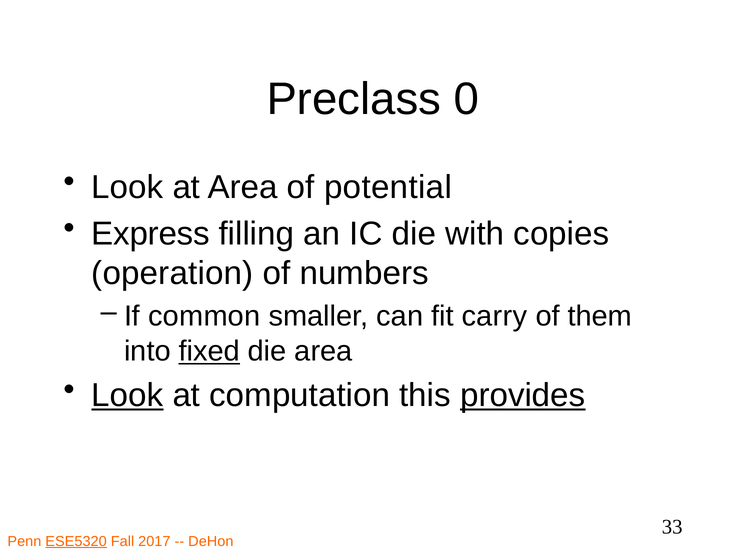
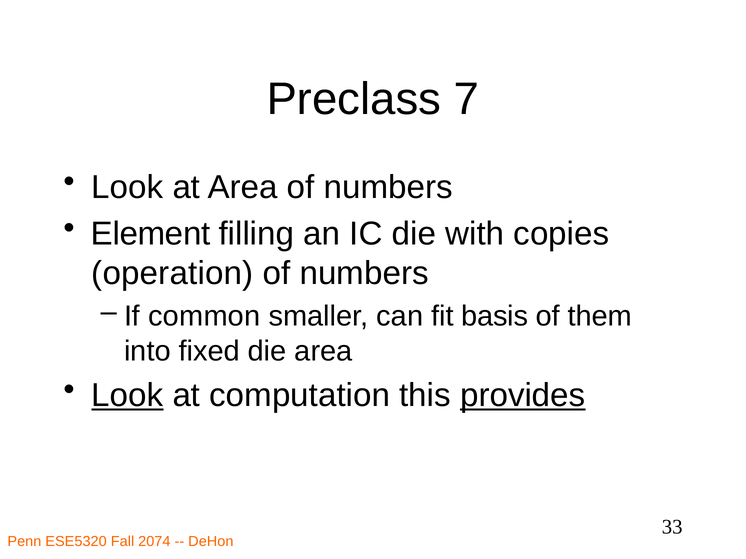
0: 0 -> 7
Area of potential: potential -> numbers
Express: Express -> Element
carry: carry -> basis
fixed underline: present -> none
ESE5320 underline: present -> none
2017: 2017 -> 2074
